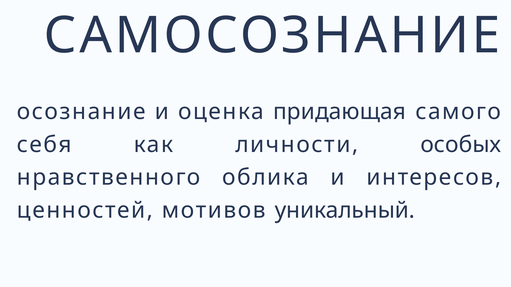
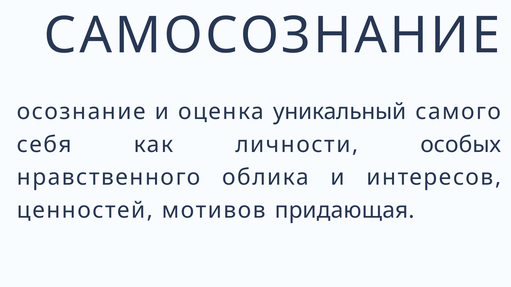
придающая: придающая -> уникальный
уникальный: уникальный -> придающая
